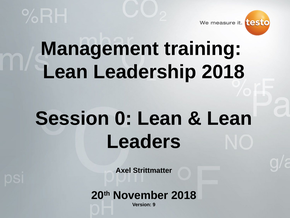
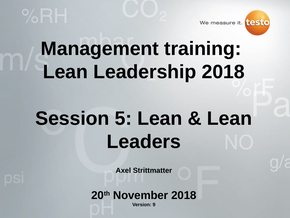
0: 0 -> 5
